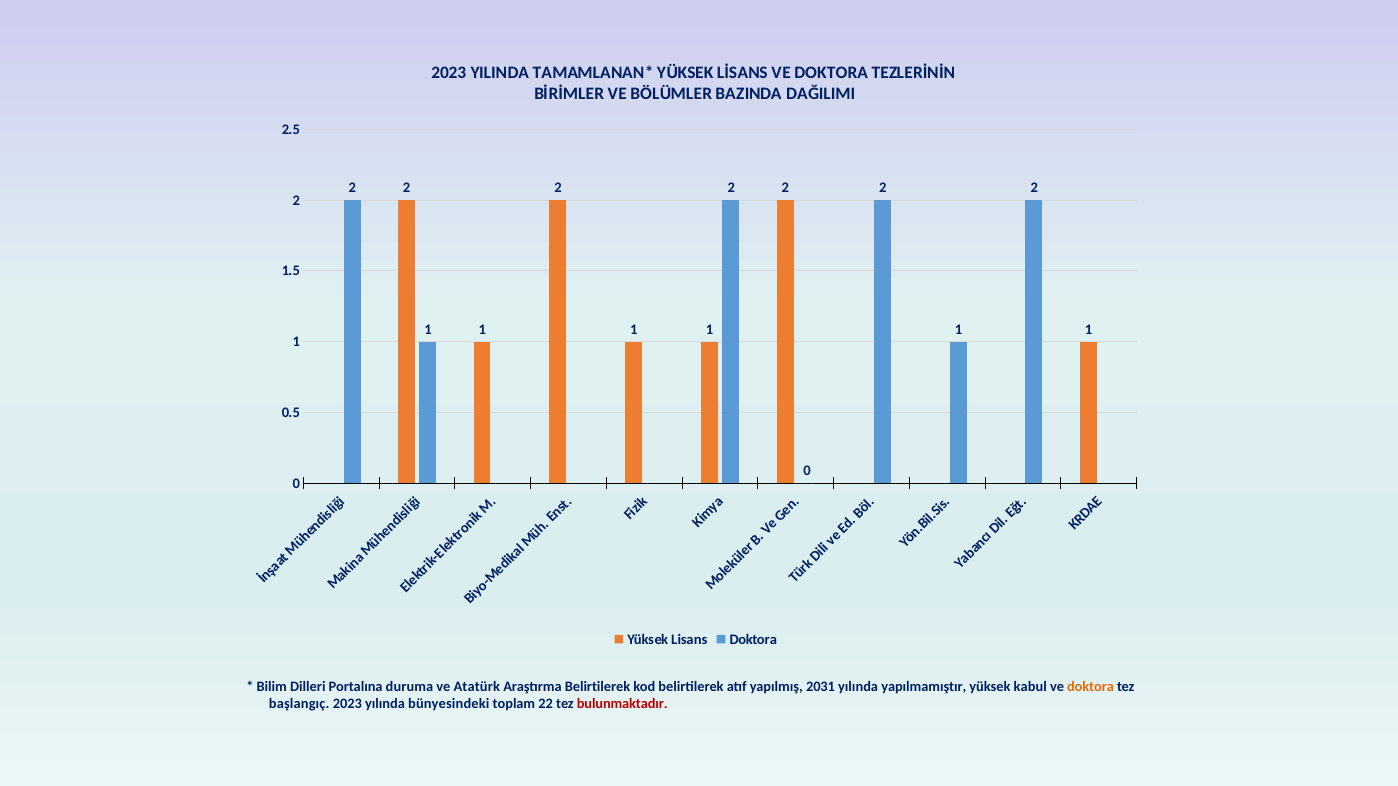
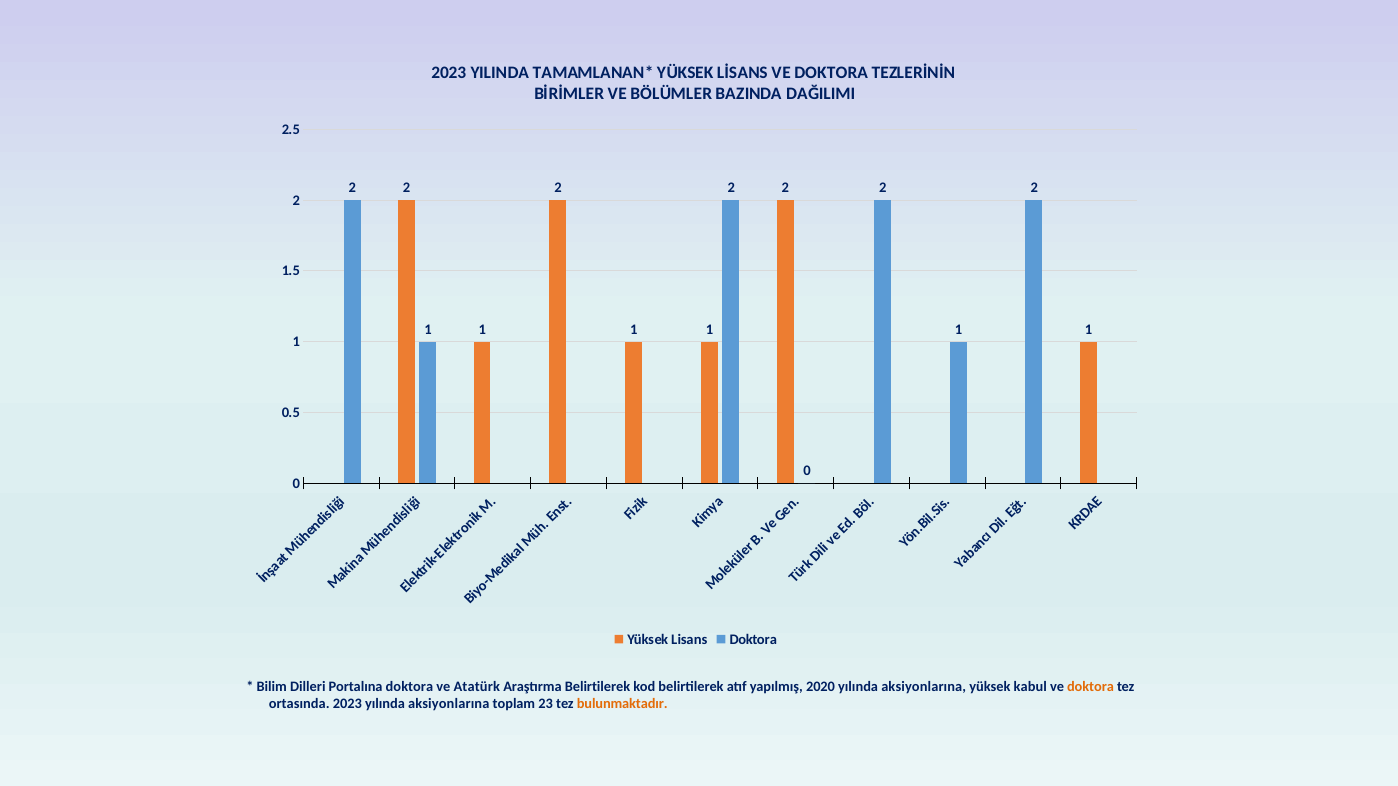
Portalına duruma: duruma -> doktora
2031: 2031 -> 2020
yapılmamıştır at (924, 687): yapılmamıştır -> aksiyonlarına
başlangıç: başlangıç -> ortasında
2023 yılında bünyesindeki: bünyesindeki -> aksiyonlarına
22: 22 -> 23
bulunmaktadır colour: red -> orange
